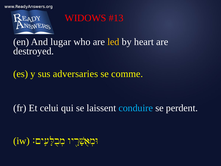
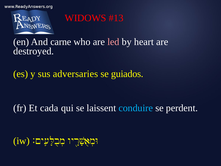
lugar: lugar -> carne
led colour: yellow -> pink
comme: comme -> guiados
celui: celui -> cada
